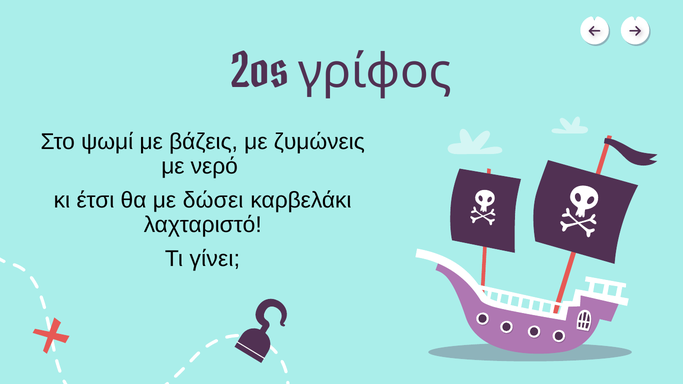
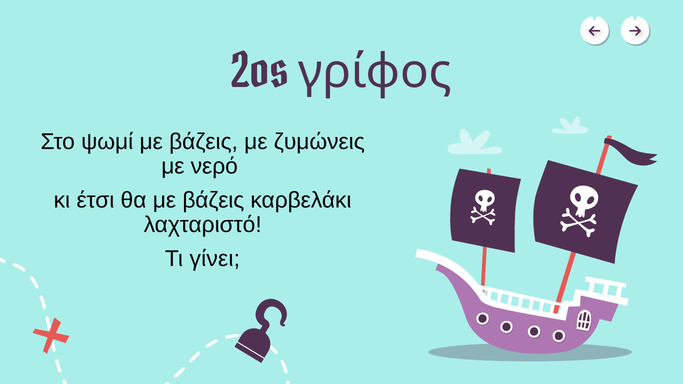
θα με δώσει: δώσει -> βάζεις
